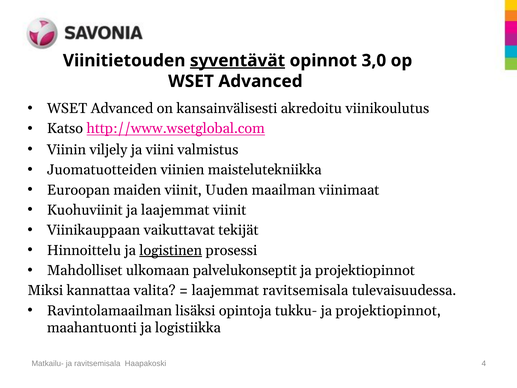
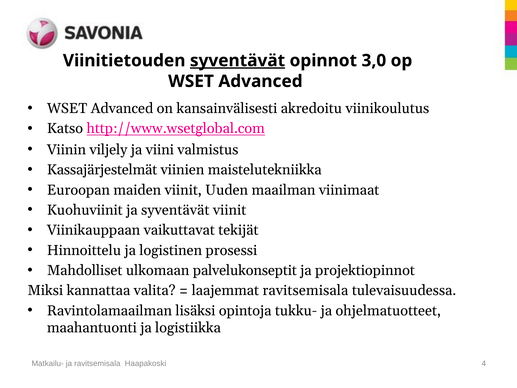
Juomatuotteiden: Juomatuotteiden -> Kassajärjestelmät
ja laajemmat: laajemmat -> syventävät
logistinen underline: present -> none
tukku- ja projektiopinnot: projektiopinnot -> ohjelmatuotteet
